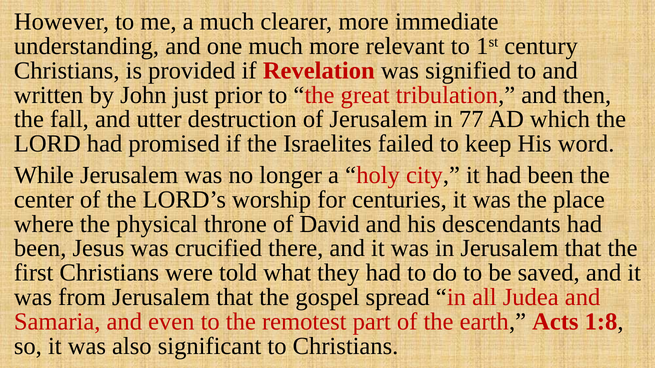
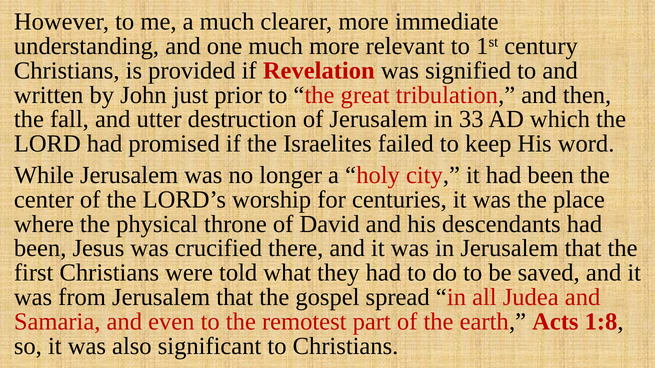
77: 77 -> 33
